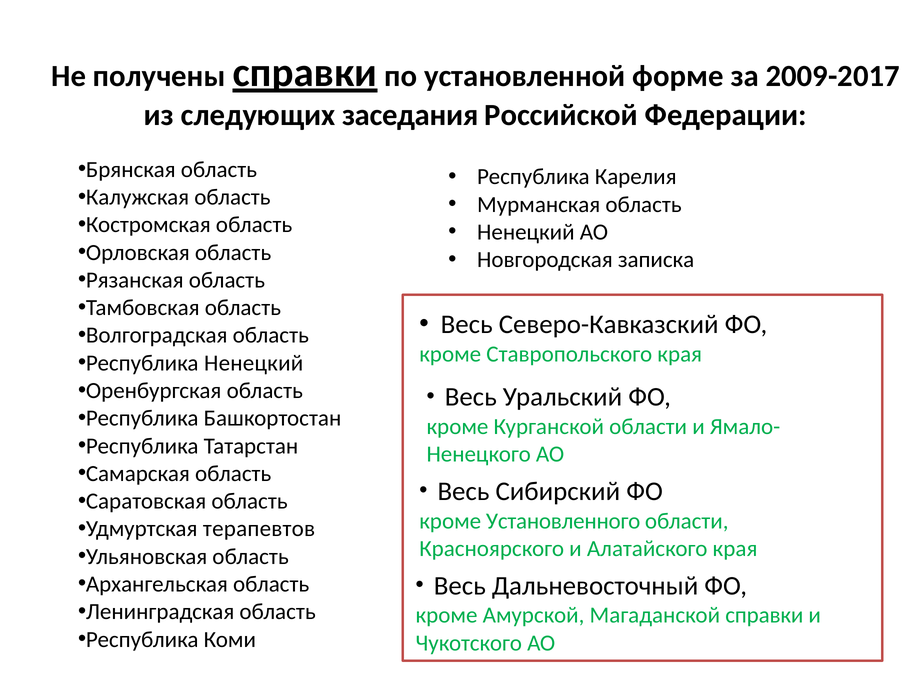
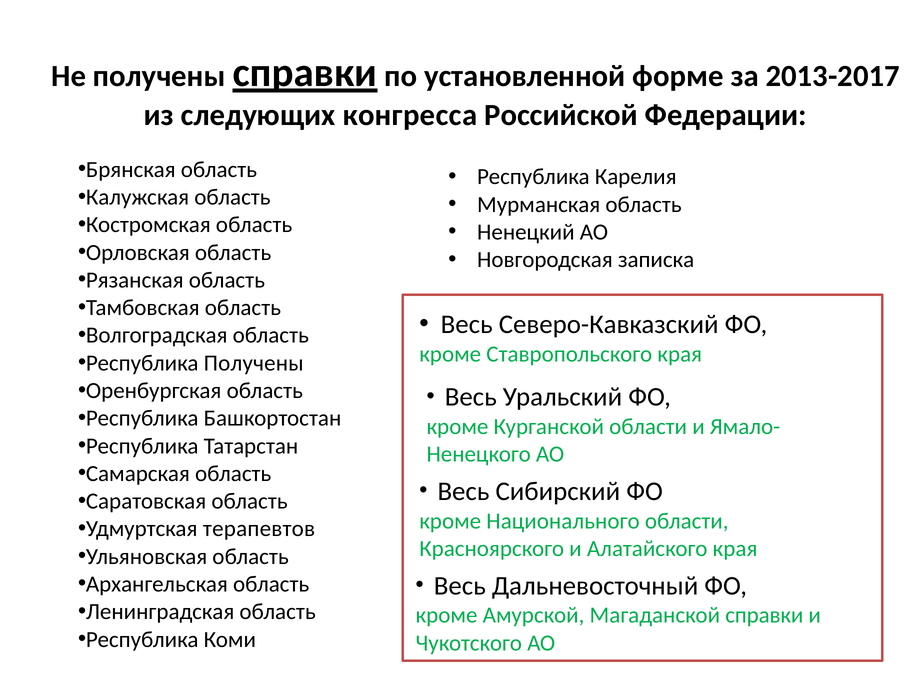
2009-2017: 2009-2017 -> 2013-2017
заседания: заседания -> конгресса
Республика Ненецкий: Ненецкий -> Получены
Установленного: Установленного -> Национального
